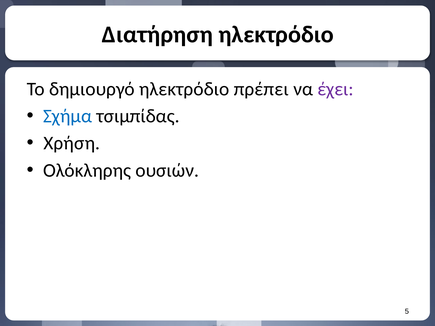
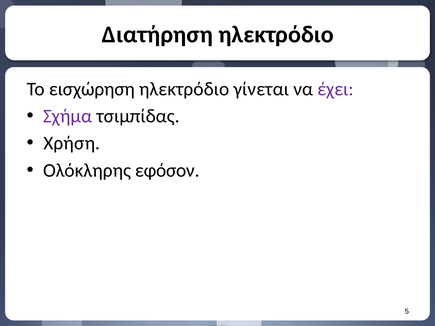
δημιουργό: δημιουργό -> εισχώρηση
πρέπει: πρέπει -> γίνεται
Σχήμα colour: blue -> purple
ουσιών: ουσιών -> εφόσον
